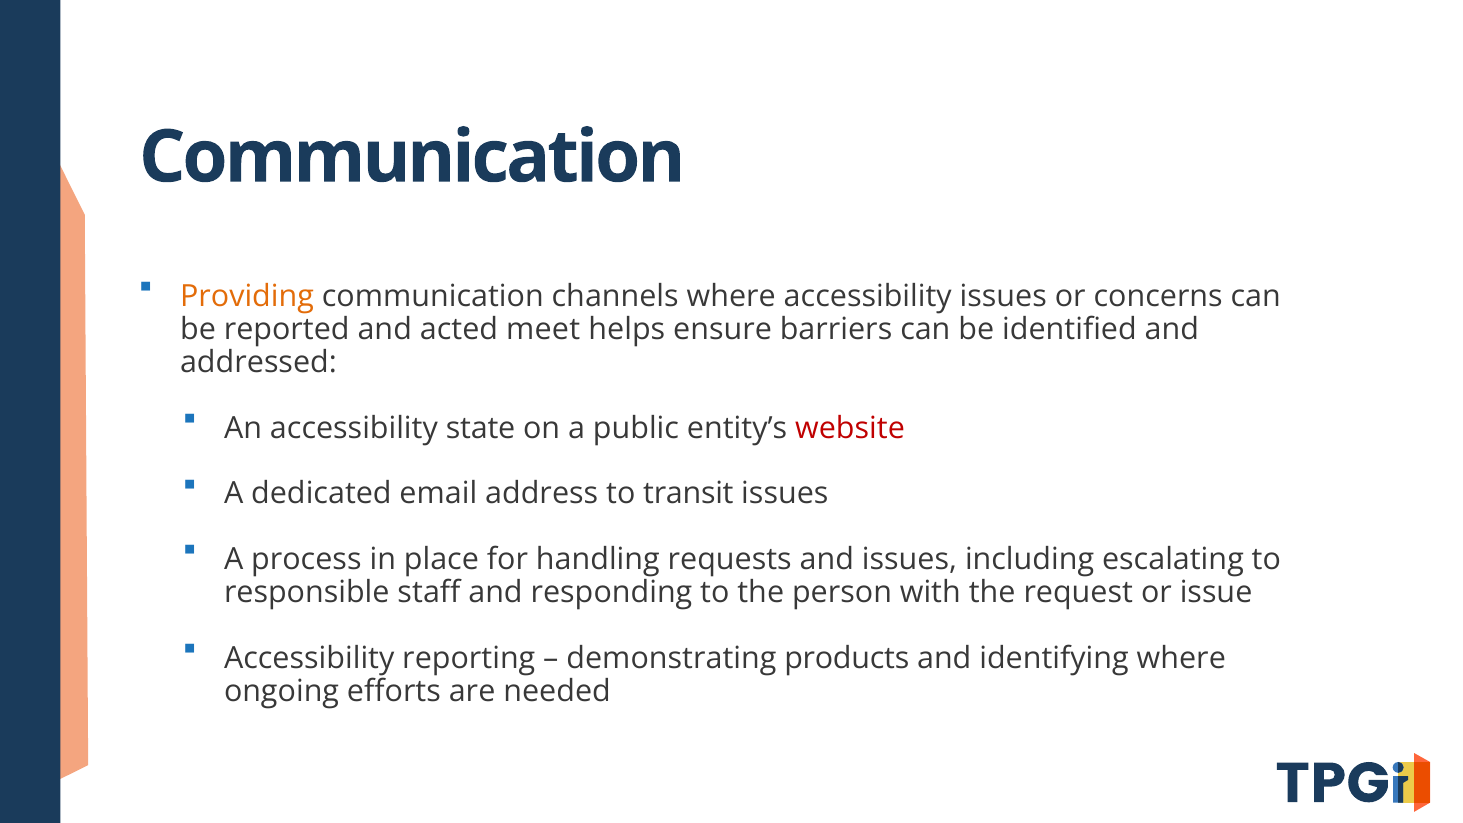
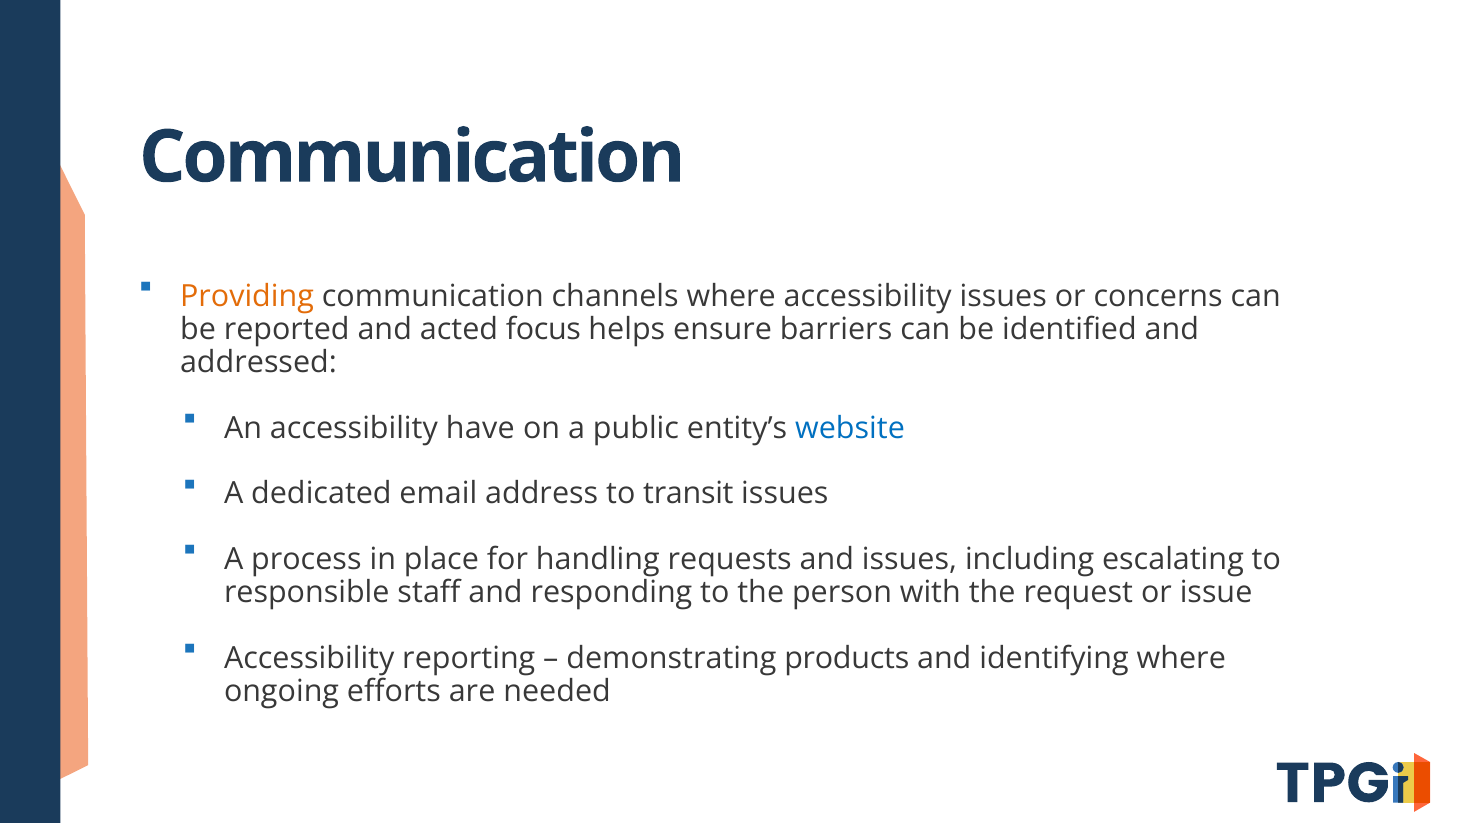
meet: meet -> focus
state: state -> have
website colour: red -> blue
